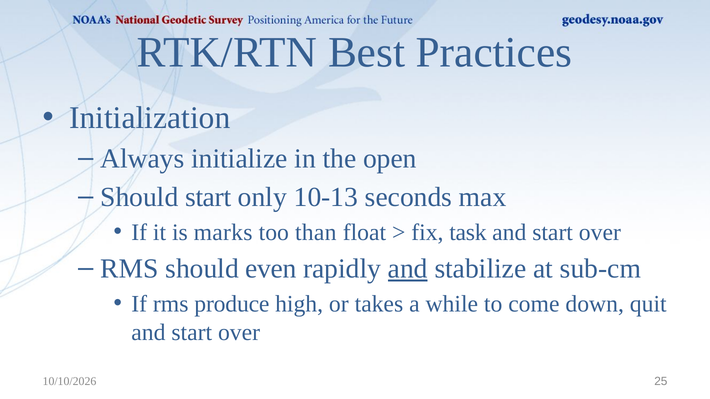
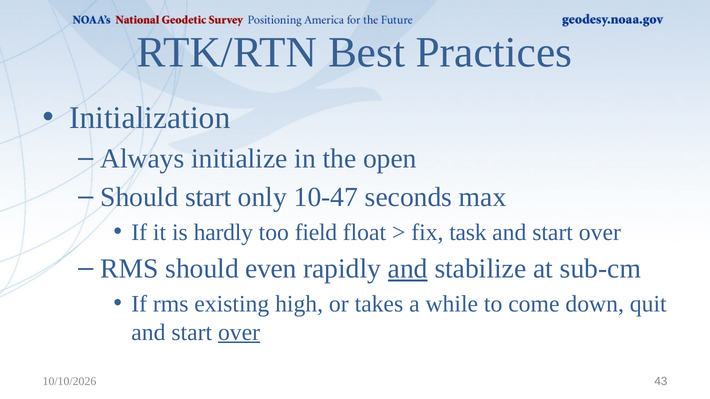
10-13: 10-13 -> 10-47
marks: marks -> hardly
than: than -> field
produce: produce -> existing
over at (239, 333) underline: none -> present
25: 25 -> 43
